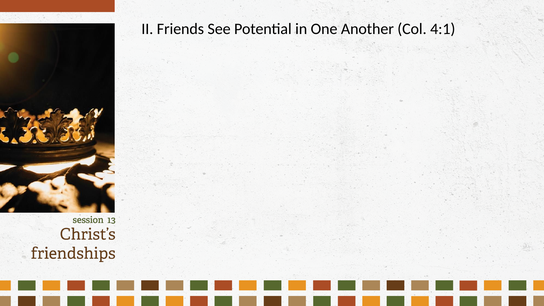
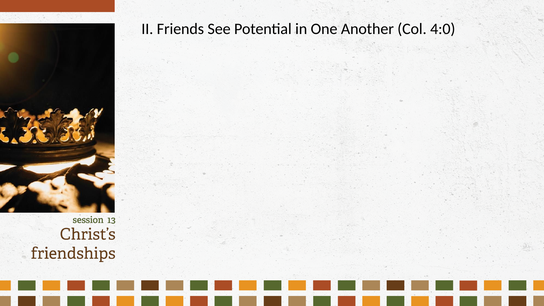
4:1: 4:1 -> 4:0
